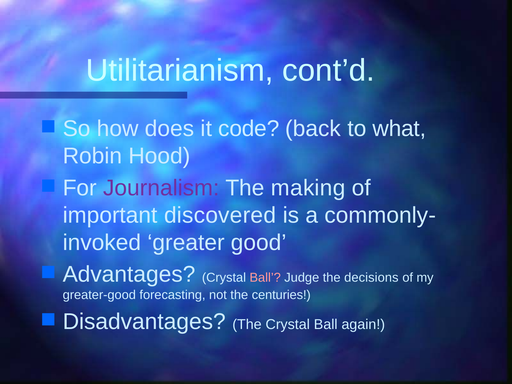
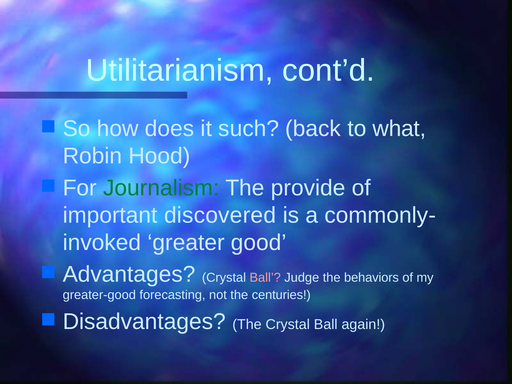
code: code -> such
Journalism colour: purple -> green
making: making -> provide
decisions: decisions -> behaviors
